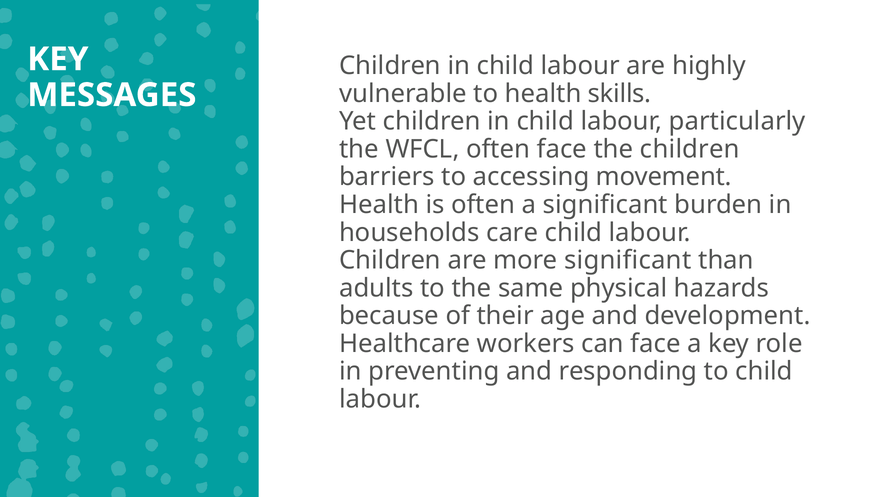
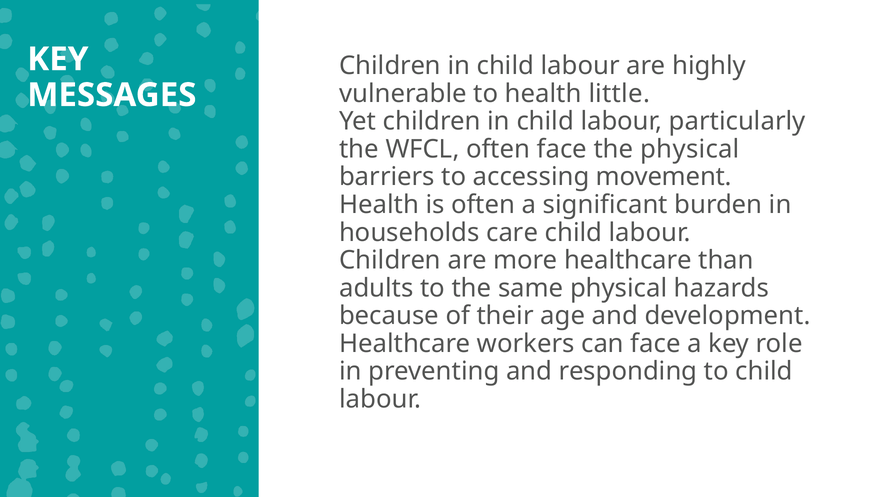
skills: skills -> little
the children: children -> physical
more significant: significant -> healthcare
